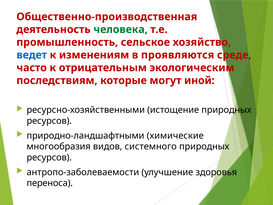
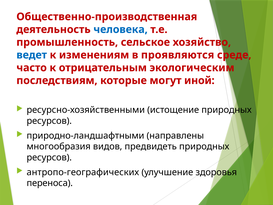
человека colour: green -> blue
химические: химические -> направлены
системного: системного -> предвидеть
антропо-заболеваемости: антропо-заболеваемости -> антропо-географических
